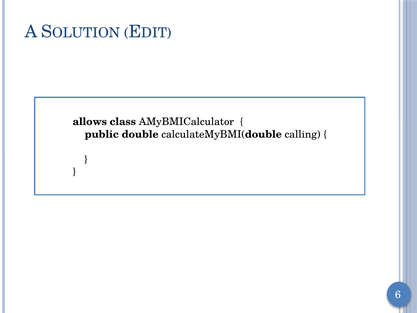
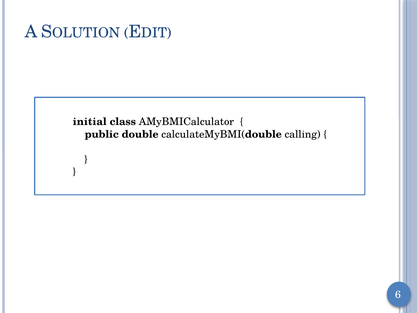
allows: allows -> initial
